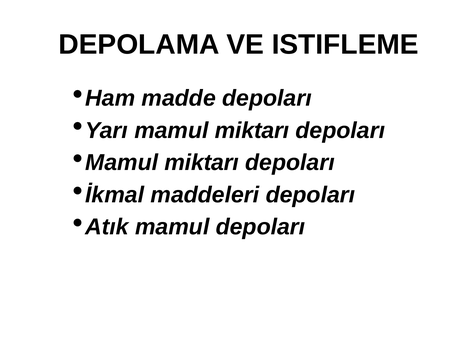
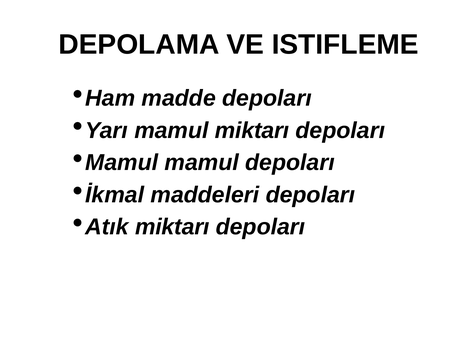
miktarı at (202, 163): miktarı -> mamul
Atık mamul: mamul -> miktarı
